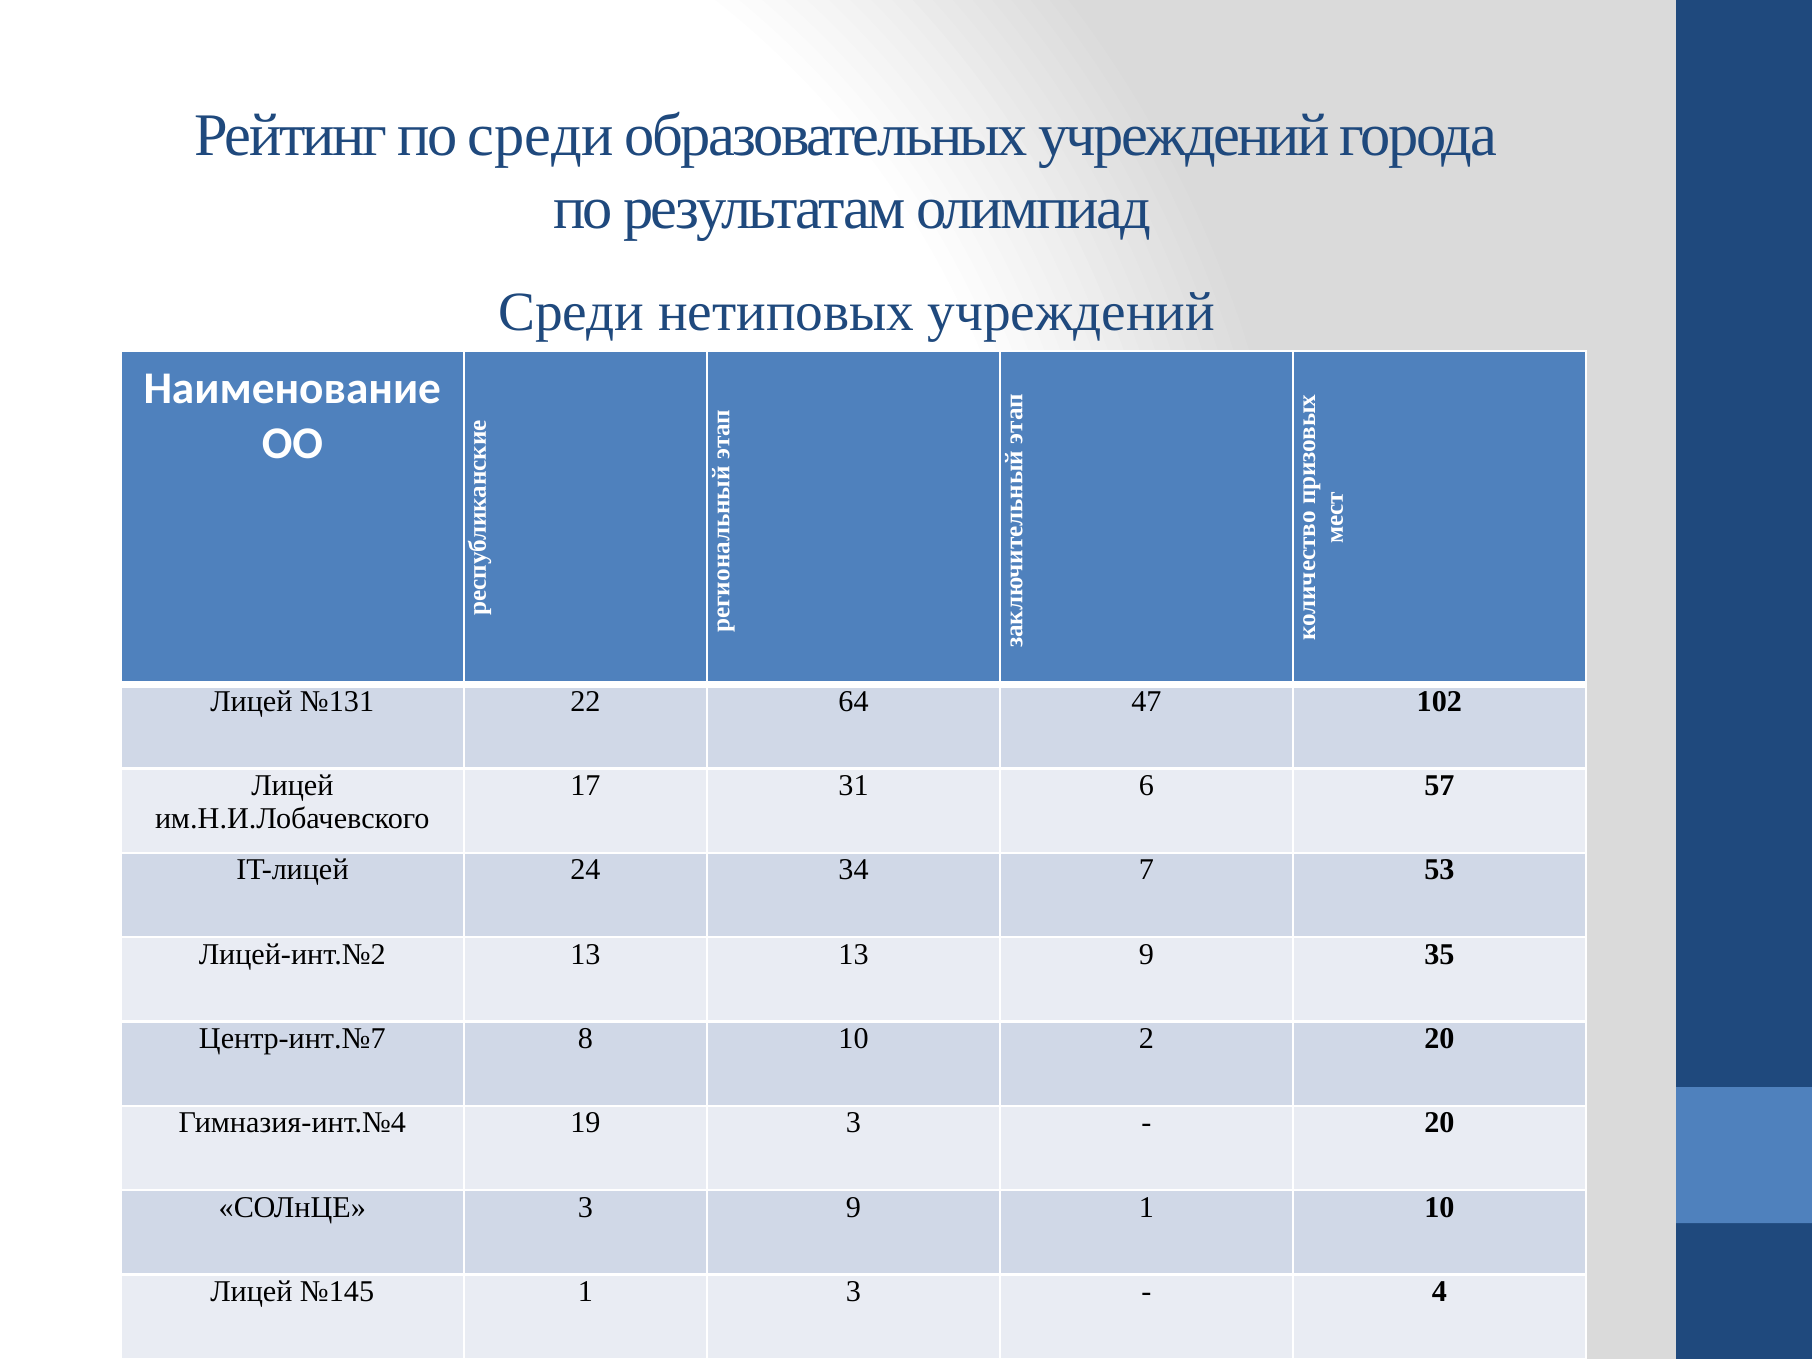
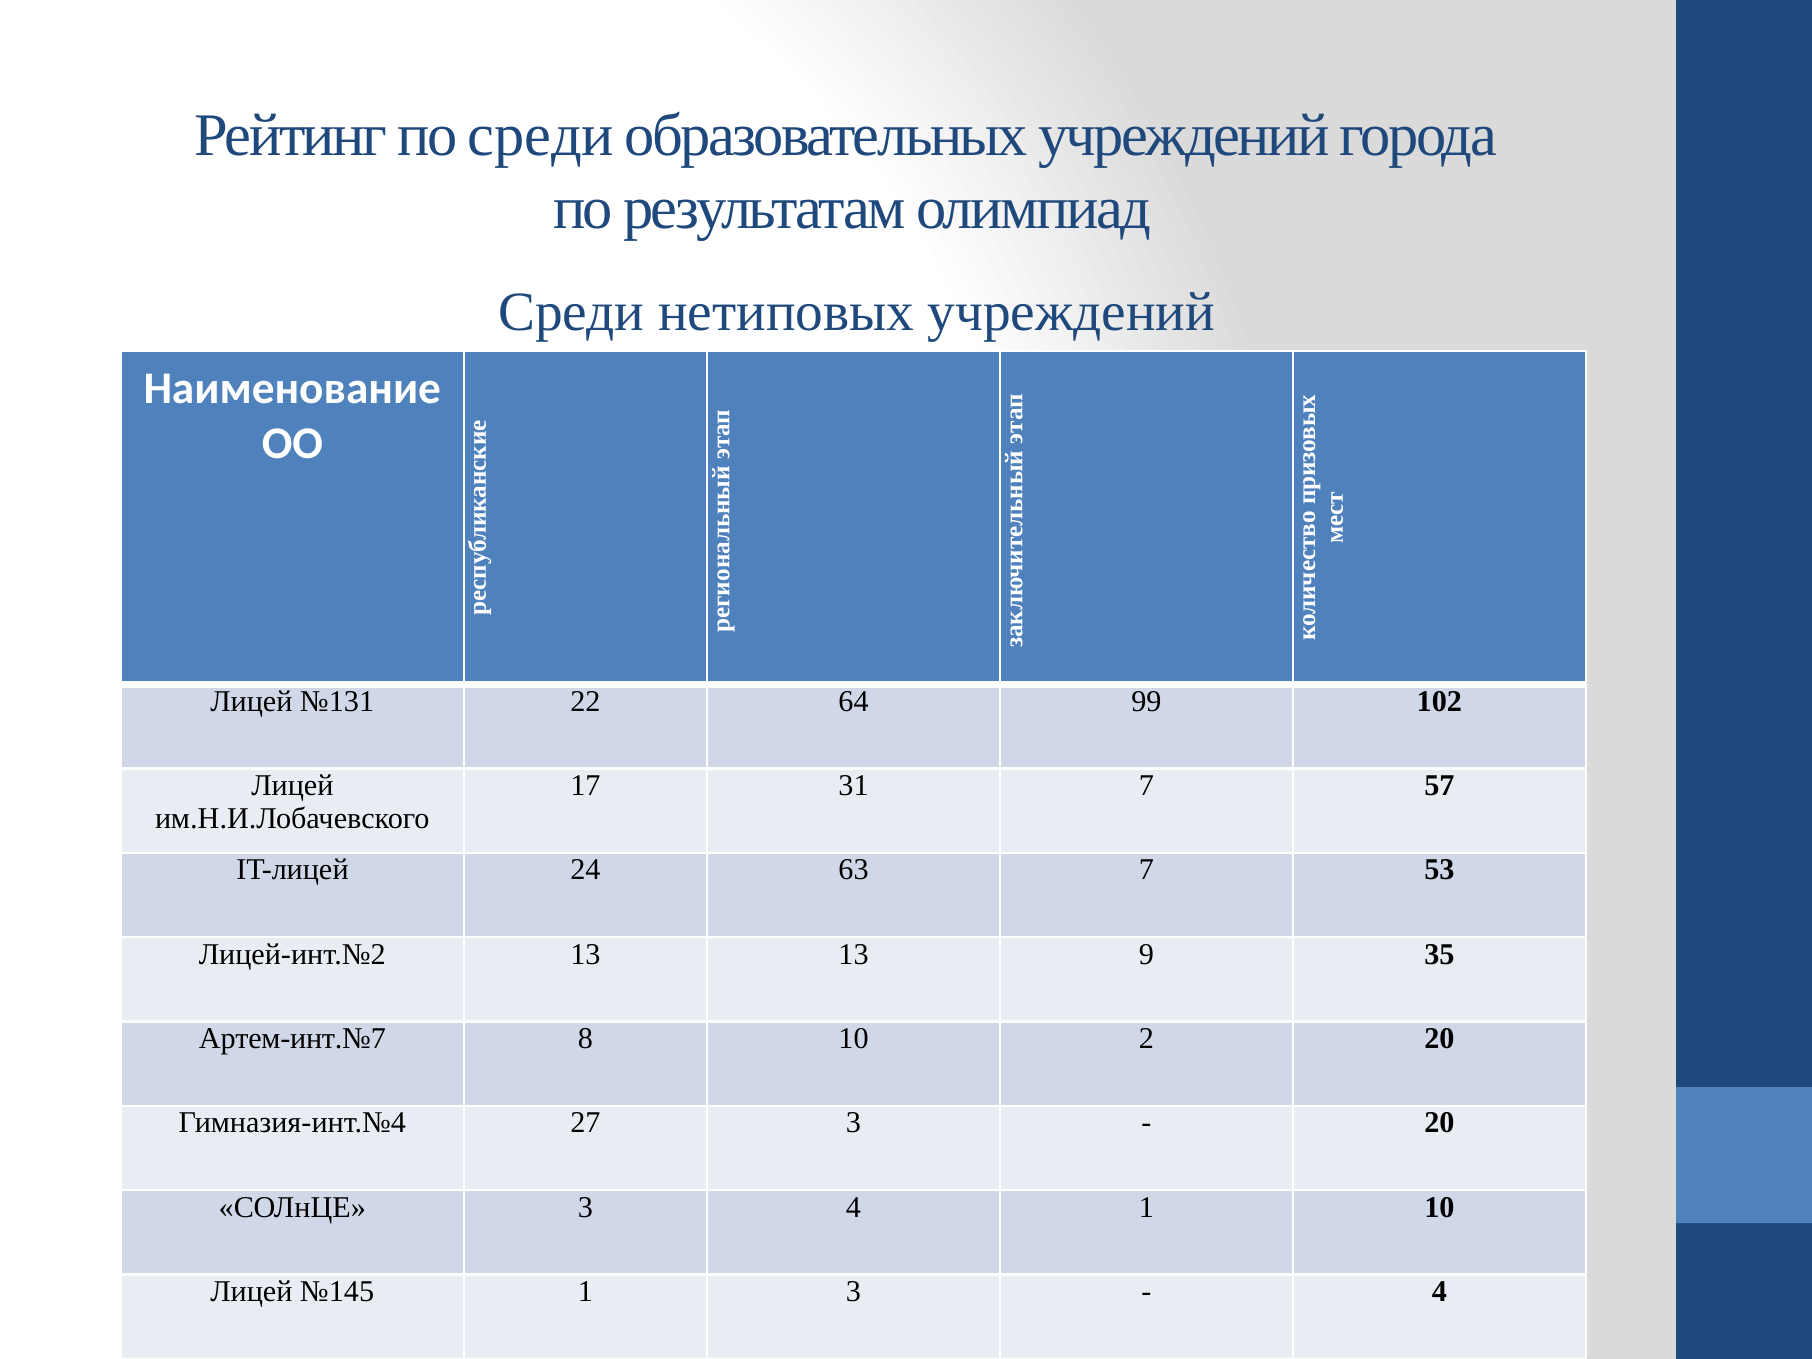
47: 47 -> 99
31 6: 6 -> 7
34: 34 -> 63
Центр-инт.№7: Центр-инт.№7 -> Артем-инт.№7
19: 19 -> 27
3 9: 9 -> 4
